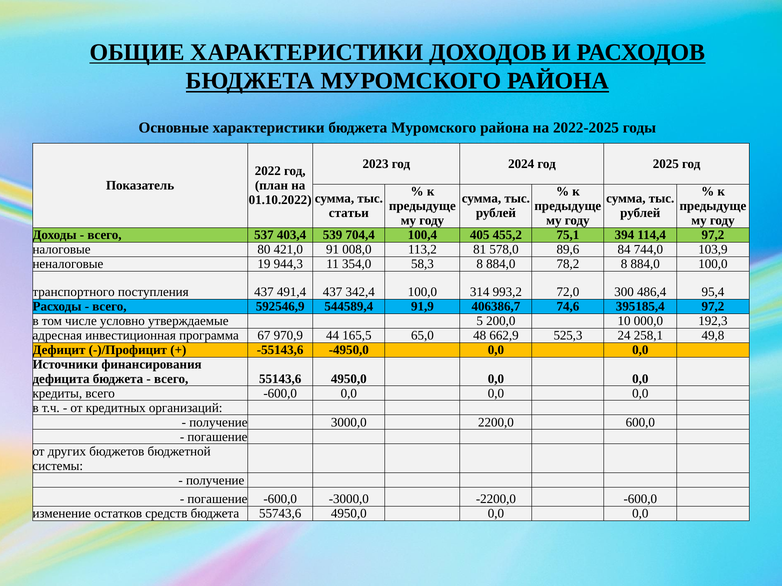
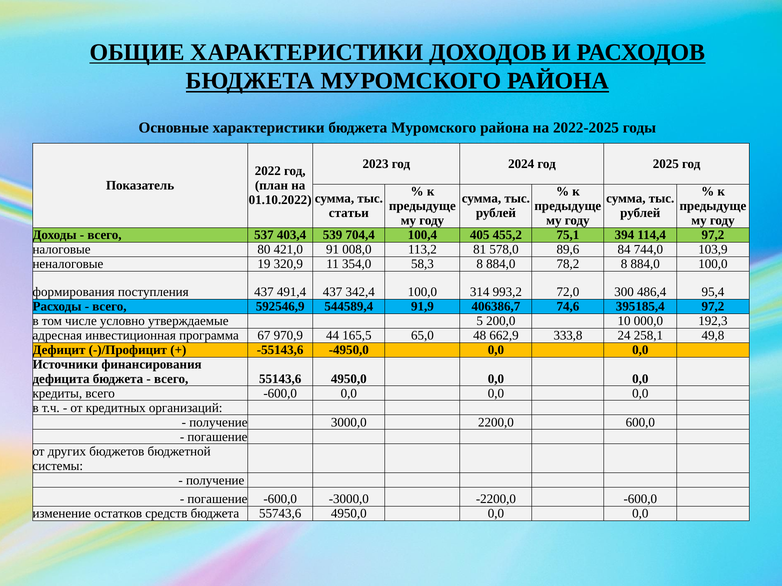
944,3: 944,3 -> 320,9
транспортного: транспортного -> формирования
525,3: 525,3 -> 333,8
